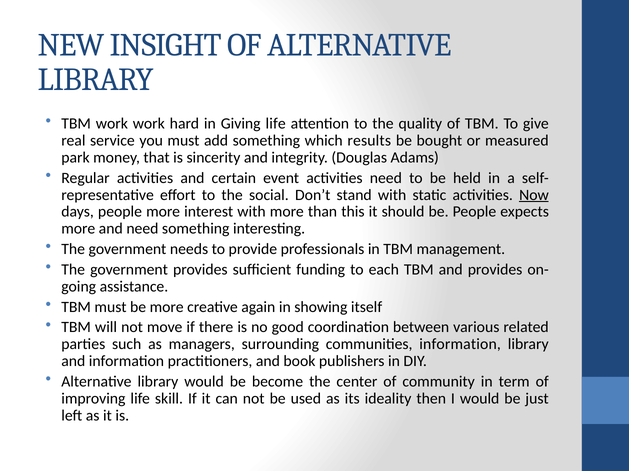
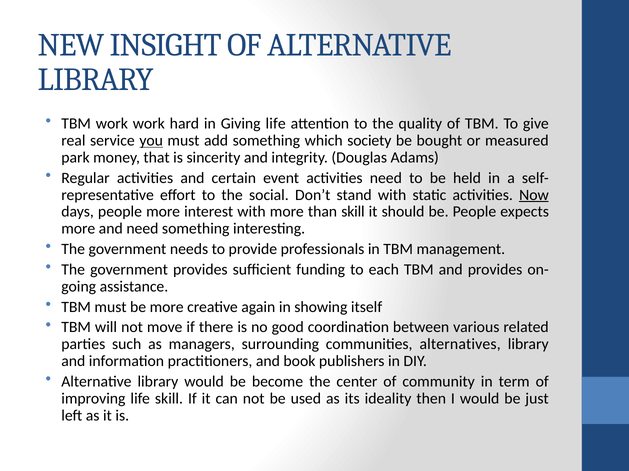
you underline: none -> present
results: results -> society
than this: this -> skill
communities information: information -> alternatives
